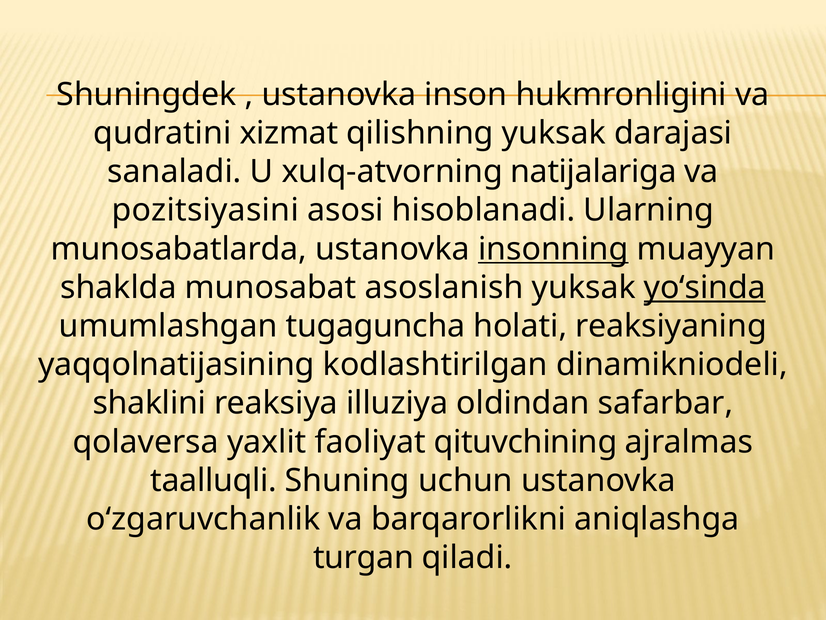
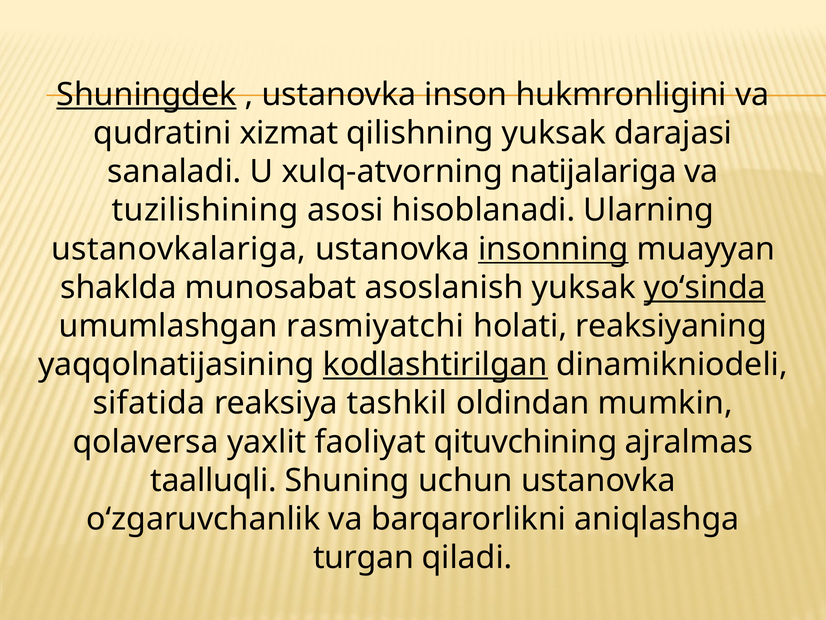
Shuningdek underline: none -> present
pozitsiyasini: pozitsiyasini -> tuzilishining
munosabatlarda: munosabatlarda -> ustanovkalariga
tugaguncha: tugaguncha -> rasmiyatchi
kodlashtirilgan underline: none -> present
shaklini: shaklini -> sifatida
illuziya: illuziya -> tashkil
safarbar: safarbar -> mumkin
